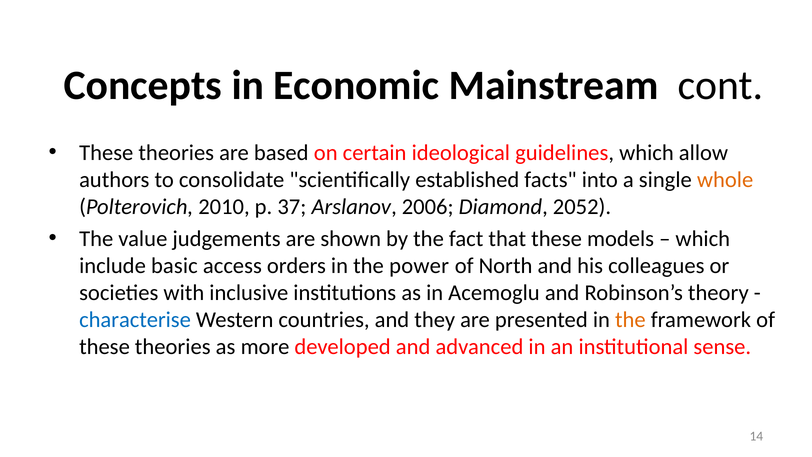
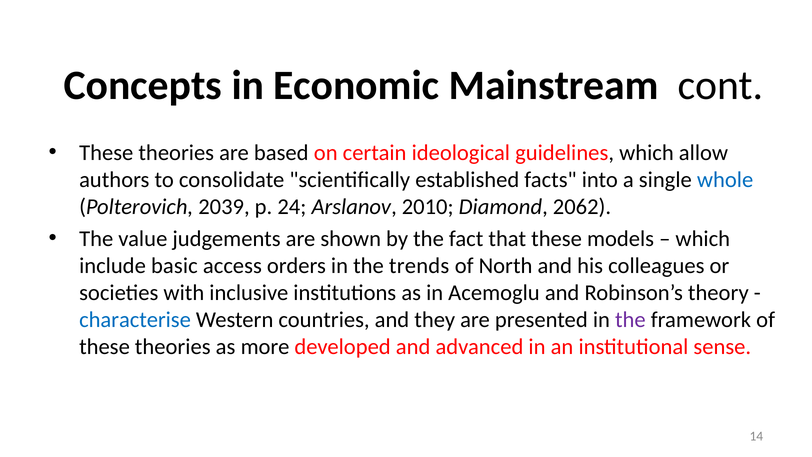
whole colour: orange -> blue
2010: 2010 -> 2039
37: 37 -> 24
2006: 2006 -> 2010
2052: 2052 -> 2062
power: power -> trends
the at (630, 320) colour: orange -> purple
